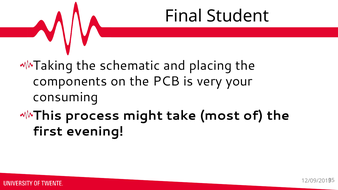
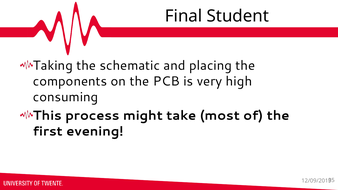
your: your -> high
